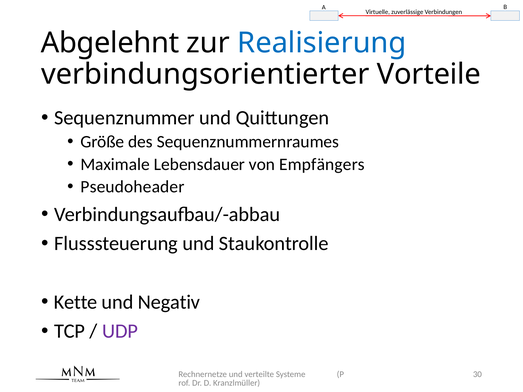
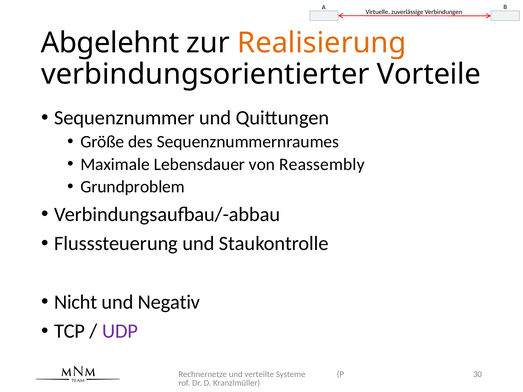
Realisierung colour: blue -> orange
Empfängers: Empfängers -> Reassembly
Pseudoheader: Pseudoheader -> Grundproblem
Kette: Kette -> Nicht
